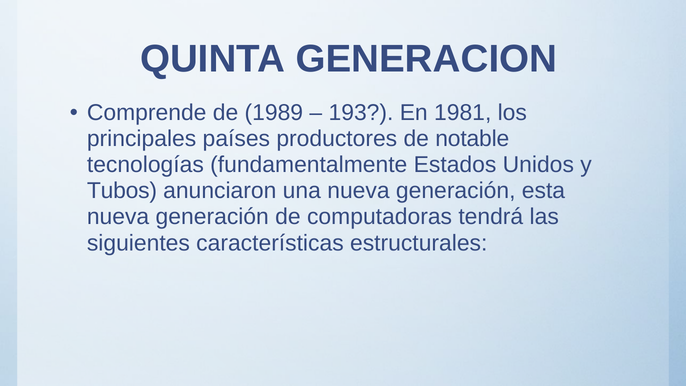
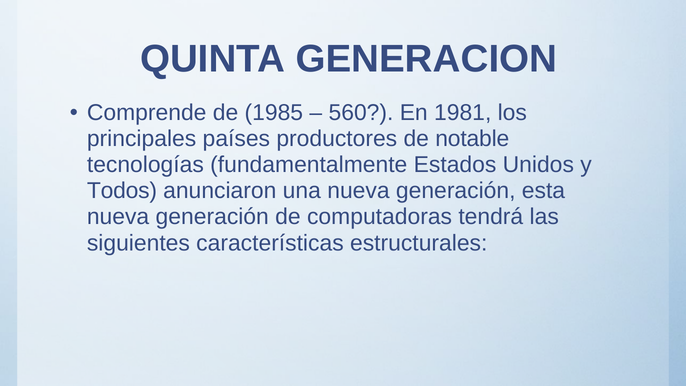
1989: 1989 -> 1985
193: 193 -> 560
Tubos: Tubos -> Todos
